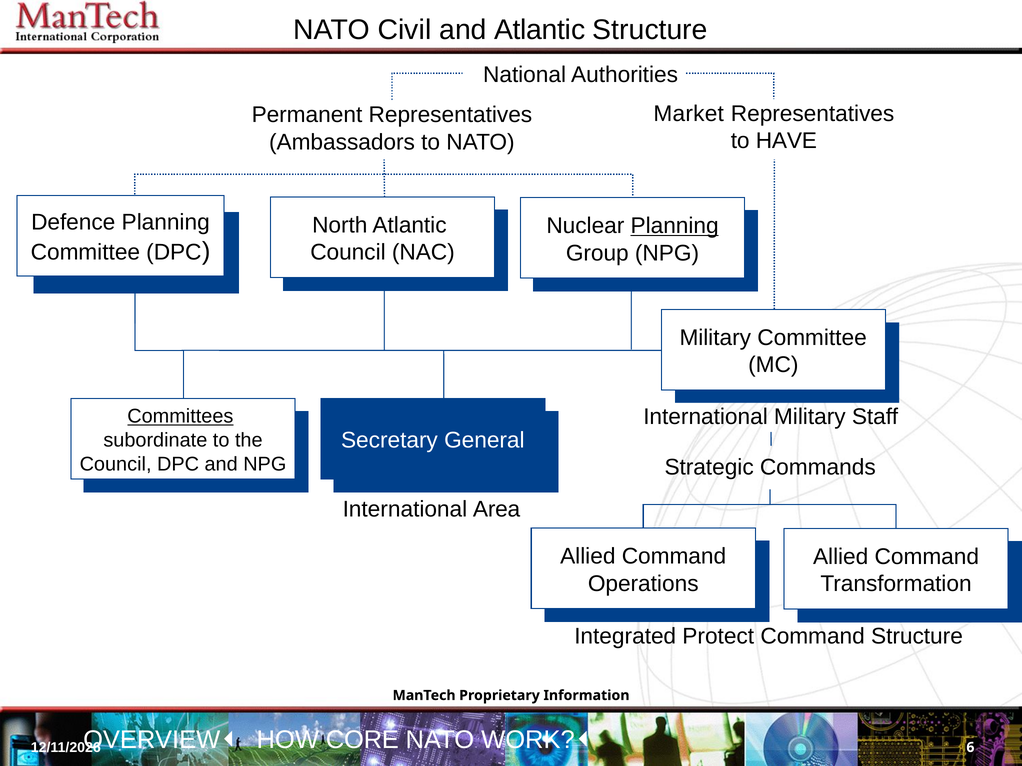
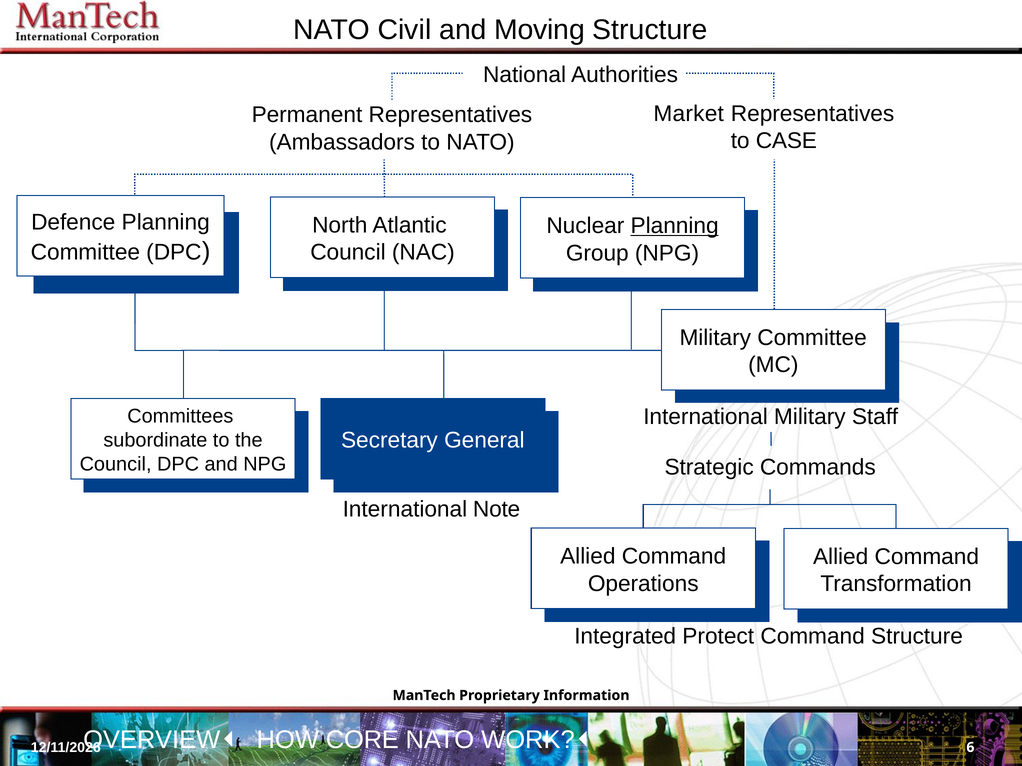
and Atlantic: Atlantic -> Moving
HAVE: HAVE -> CASE
Committees underline: present -> none
Area: Area -> Note
